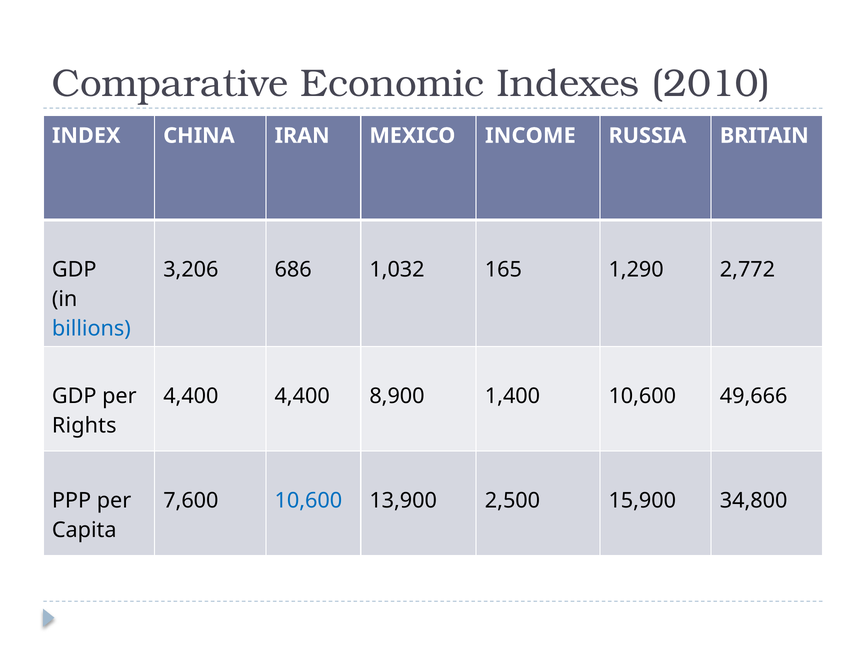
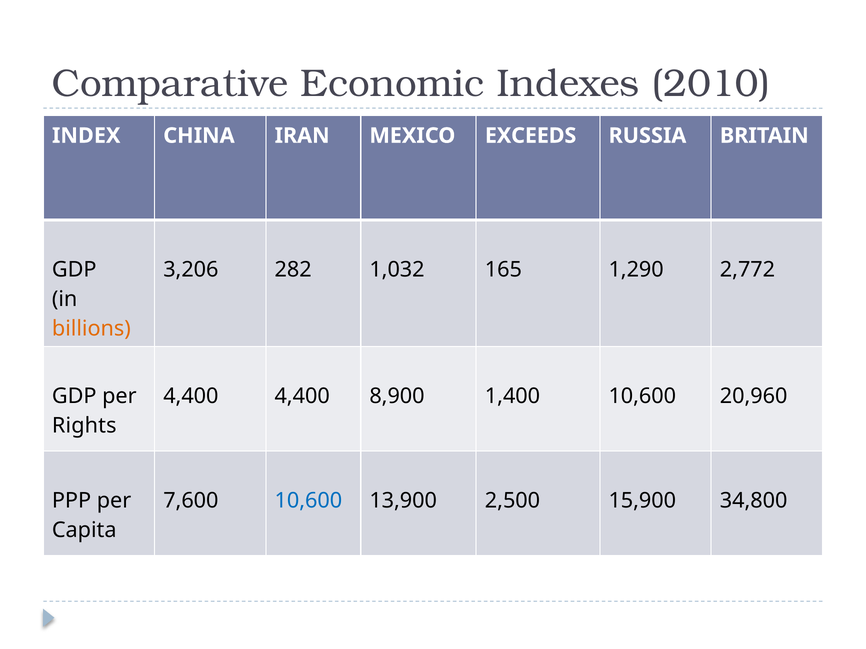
INCOME: INCOME -> EXCEEDS
686: 686 -> 282
billions colour: blue -> orange
49,666: 49,666 -> 20,960
